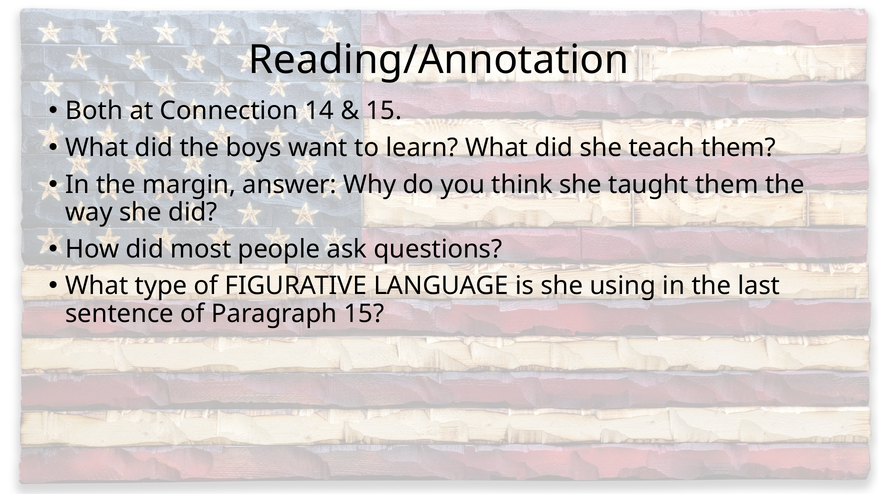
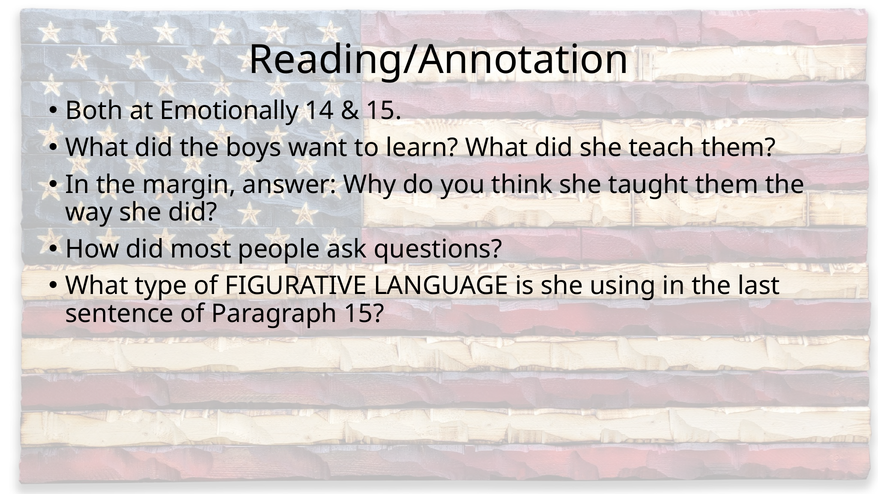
Connection: Connection -> Emotionally
